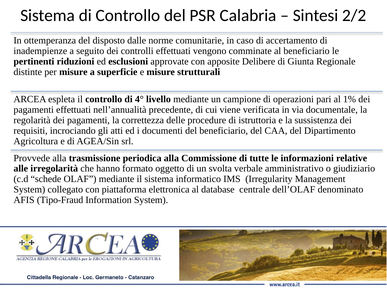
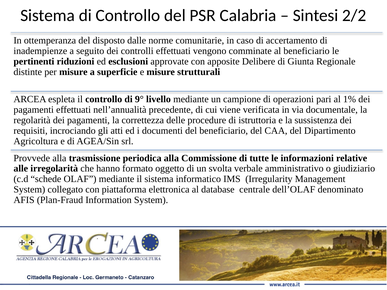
4°: 4° -> 9°
Tipo-Fraud: Tipo-Fraud -> Plan-Fraud
